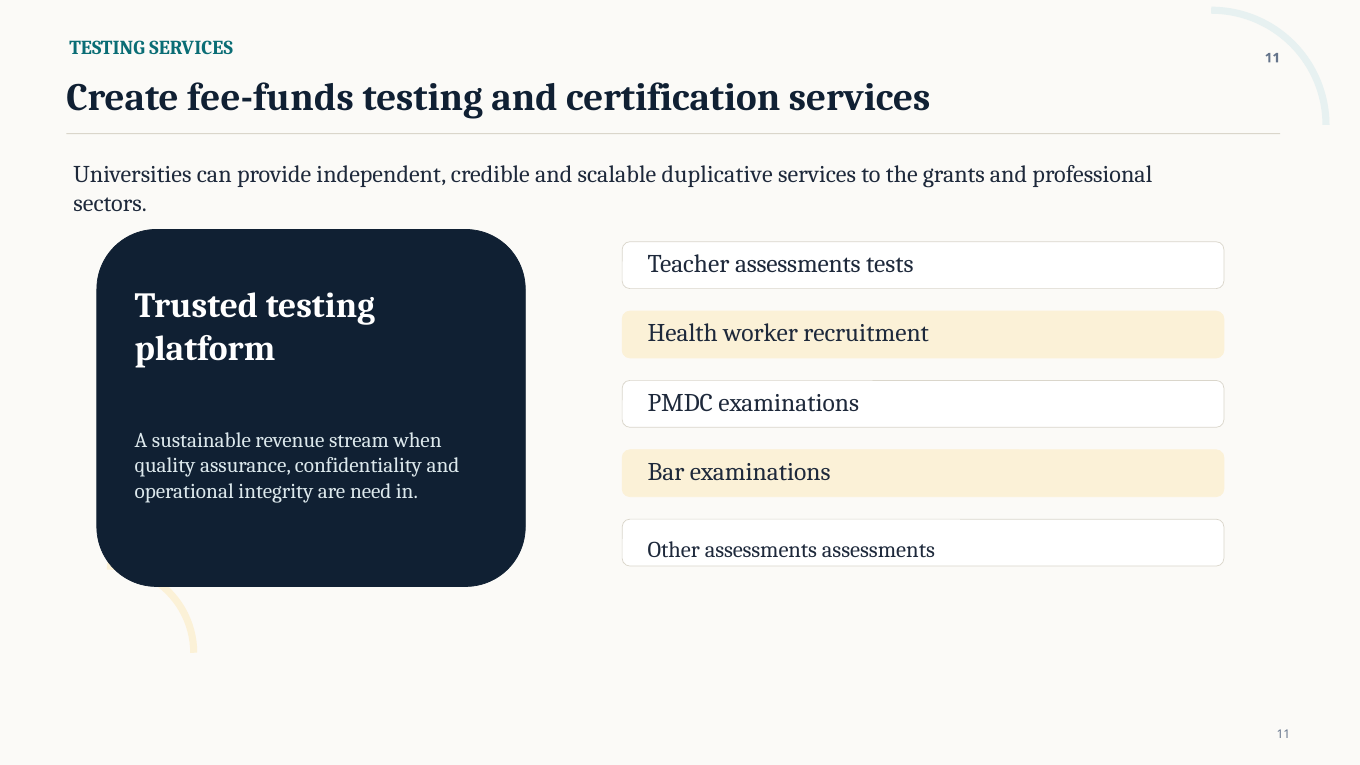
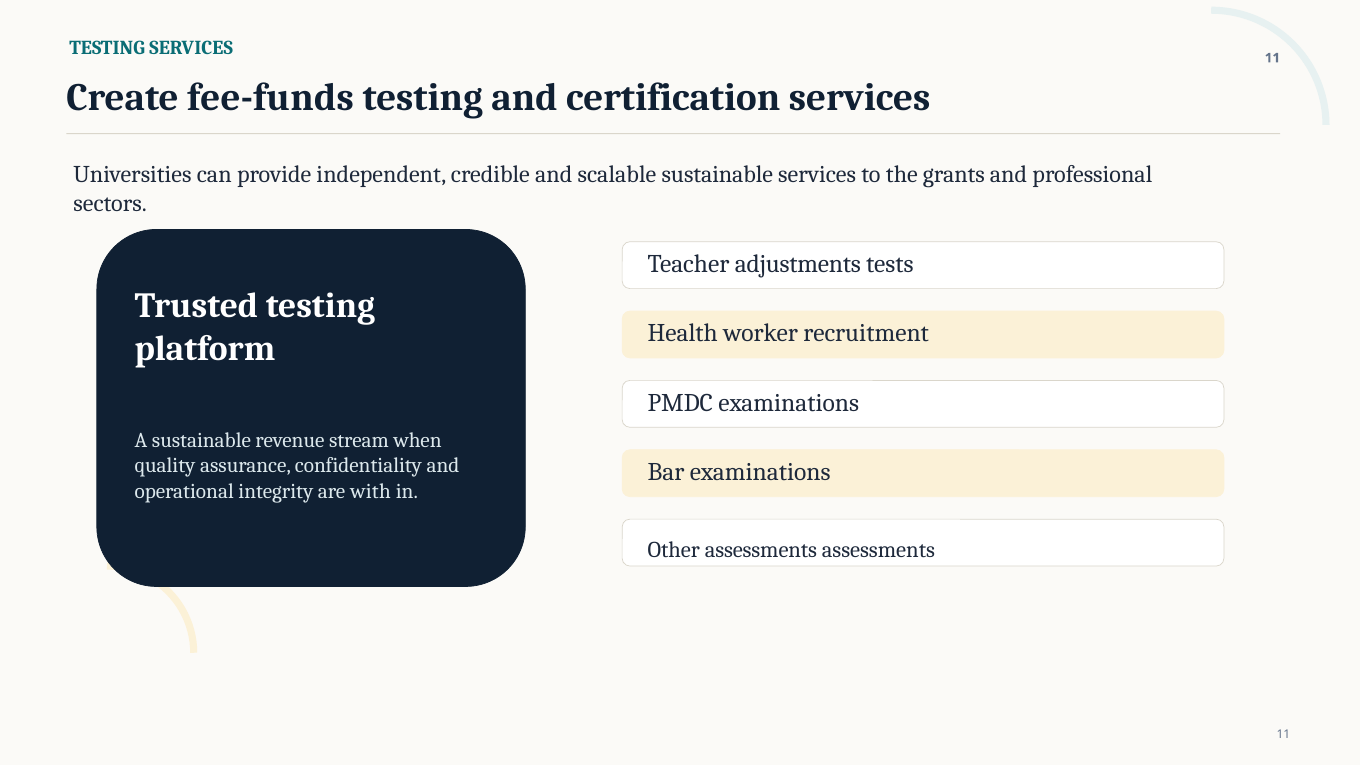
scalable duplicative: duplicative -> sustainable
Teacher assessments: assessments -> adjustments
need: need -> with
